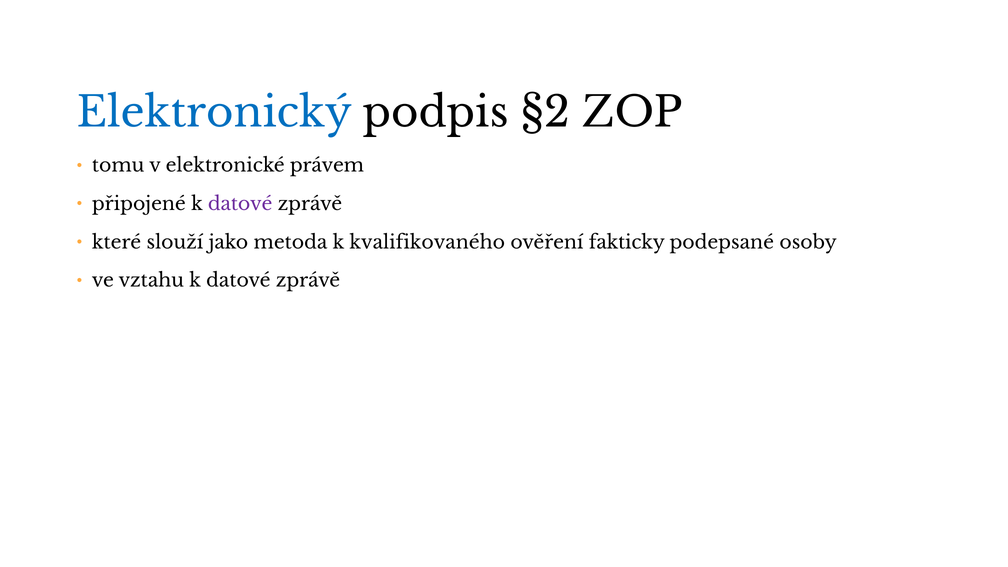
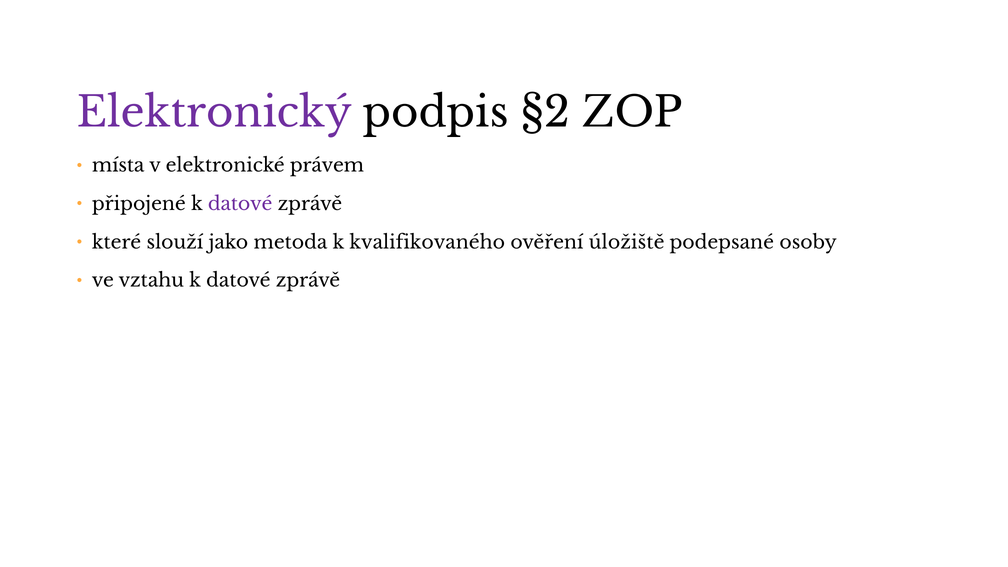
Elektronický colour: blue -> purple
tomu: tomu -> místa
fakticky: fakticky -> úložiště
